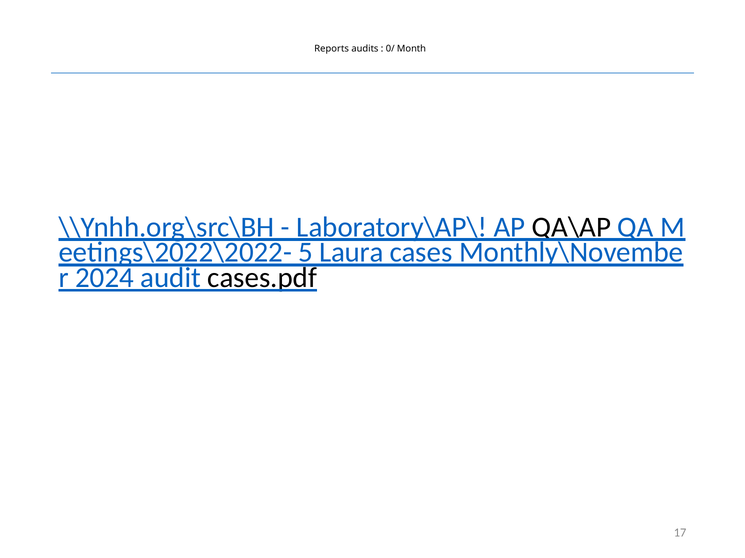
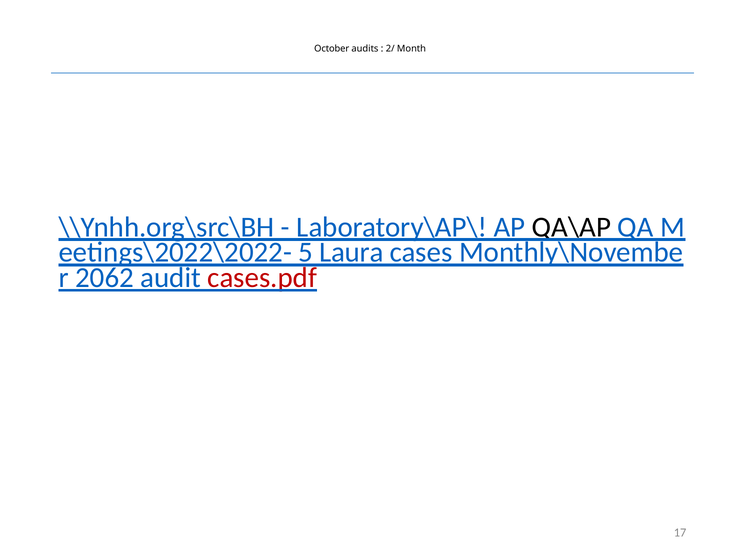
Reports: Reports -> October
0/: 0/ -> 2/
2024: 2024 -> 2062
cases.pdf colour: black -> red
